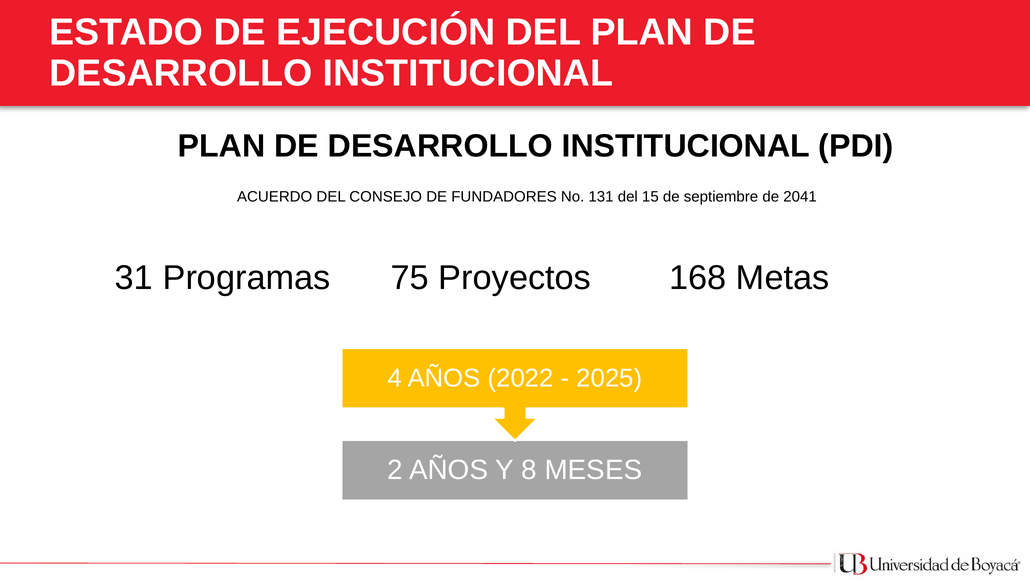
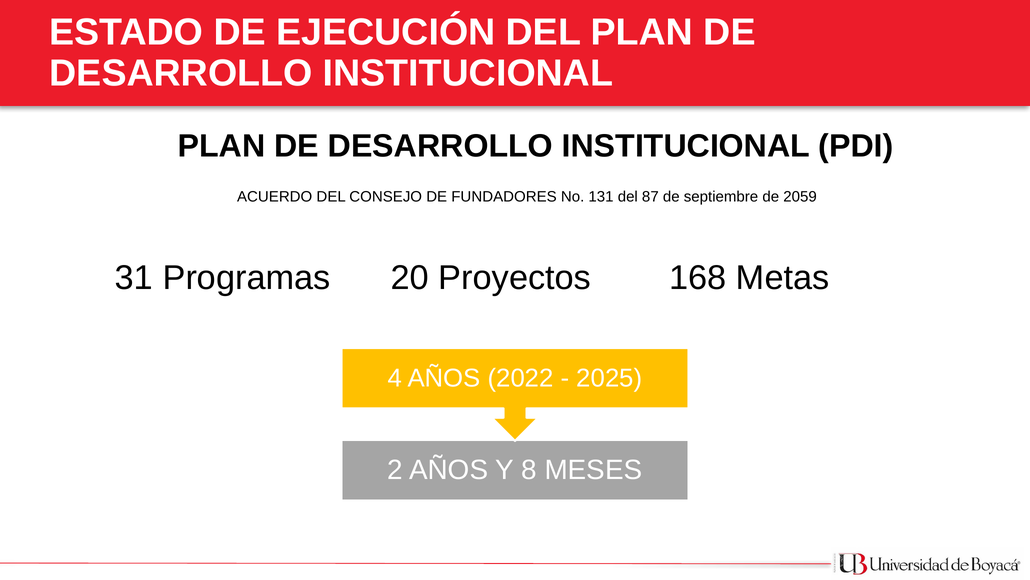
15: 15 -> 87
2041: 2041 -> 2059
75: 75 -> 20
